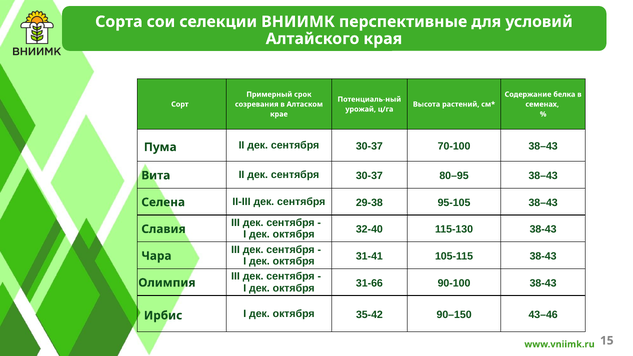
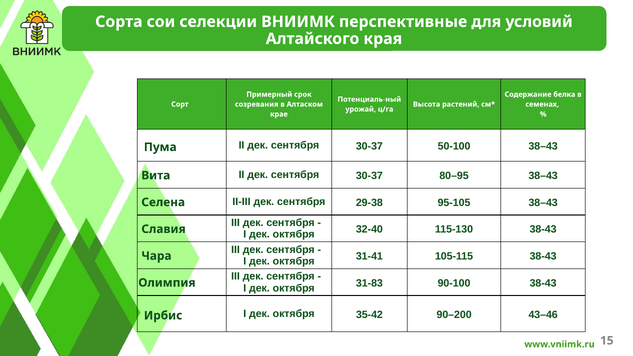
70-100: 70-100 -> 50-100
31-66: 31-66 -> 31-83
90–150: 90–150 -> 90–200
